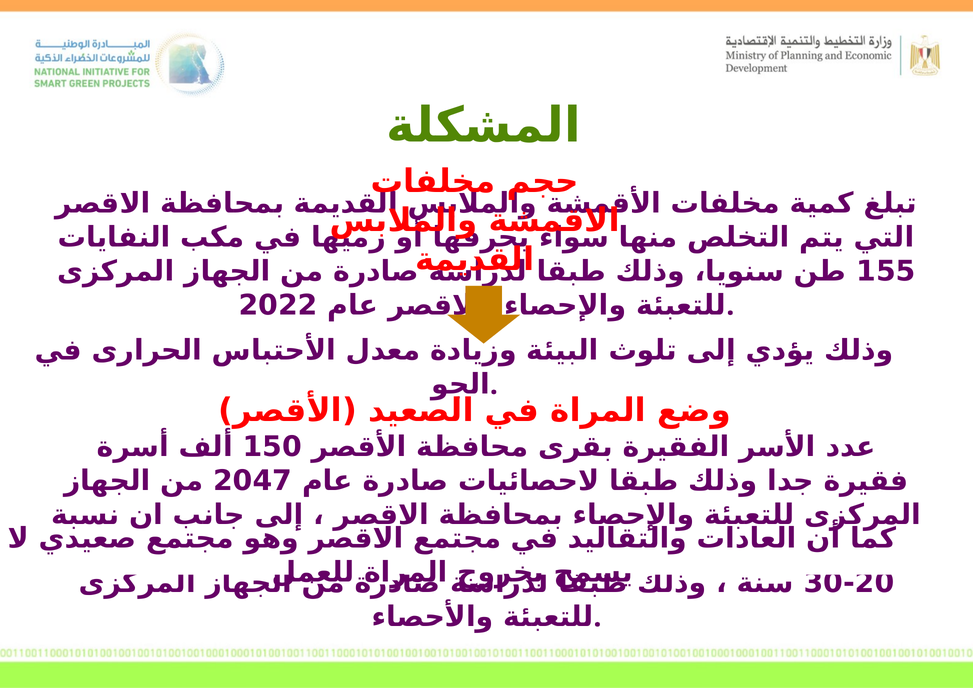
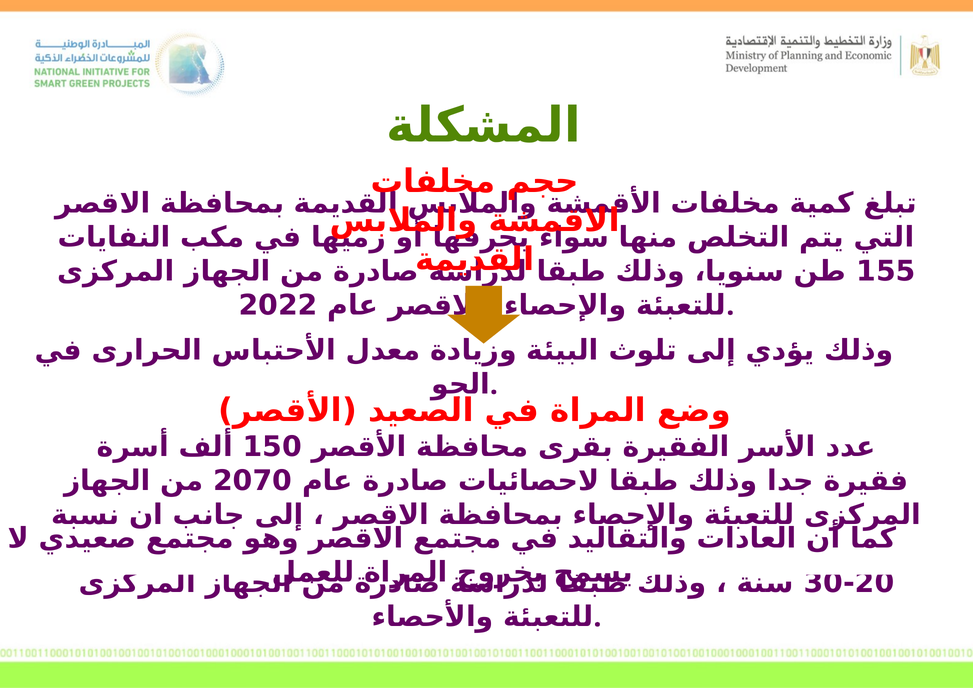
2047: 2047 -> 2070
